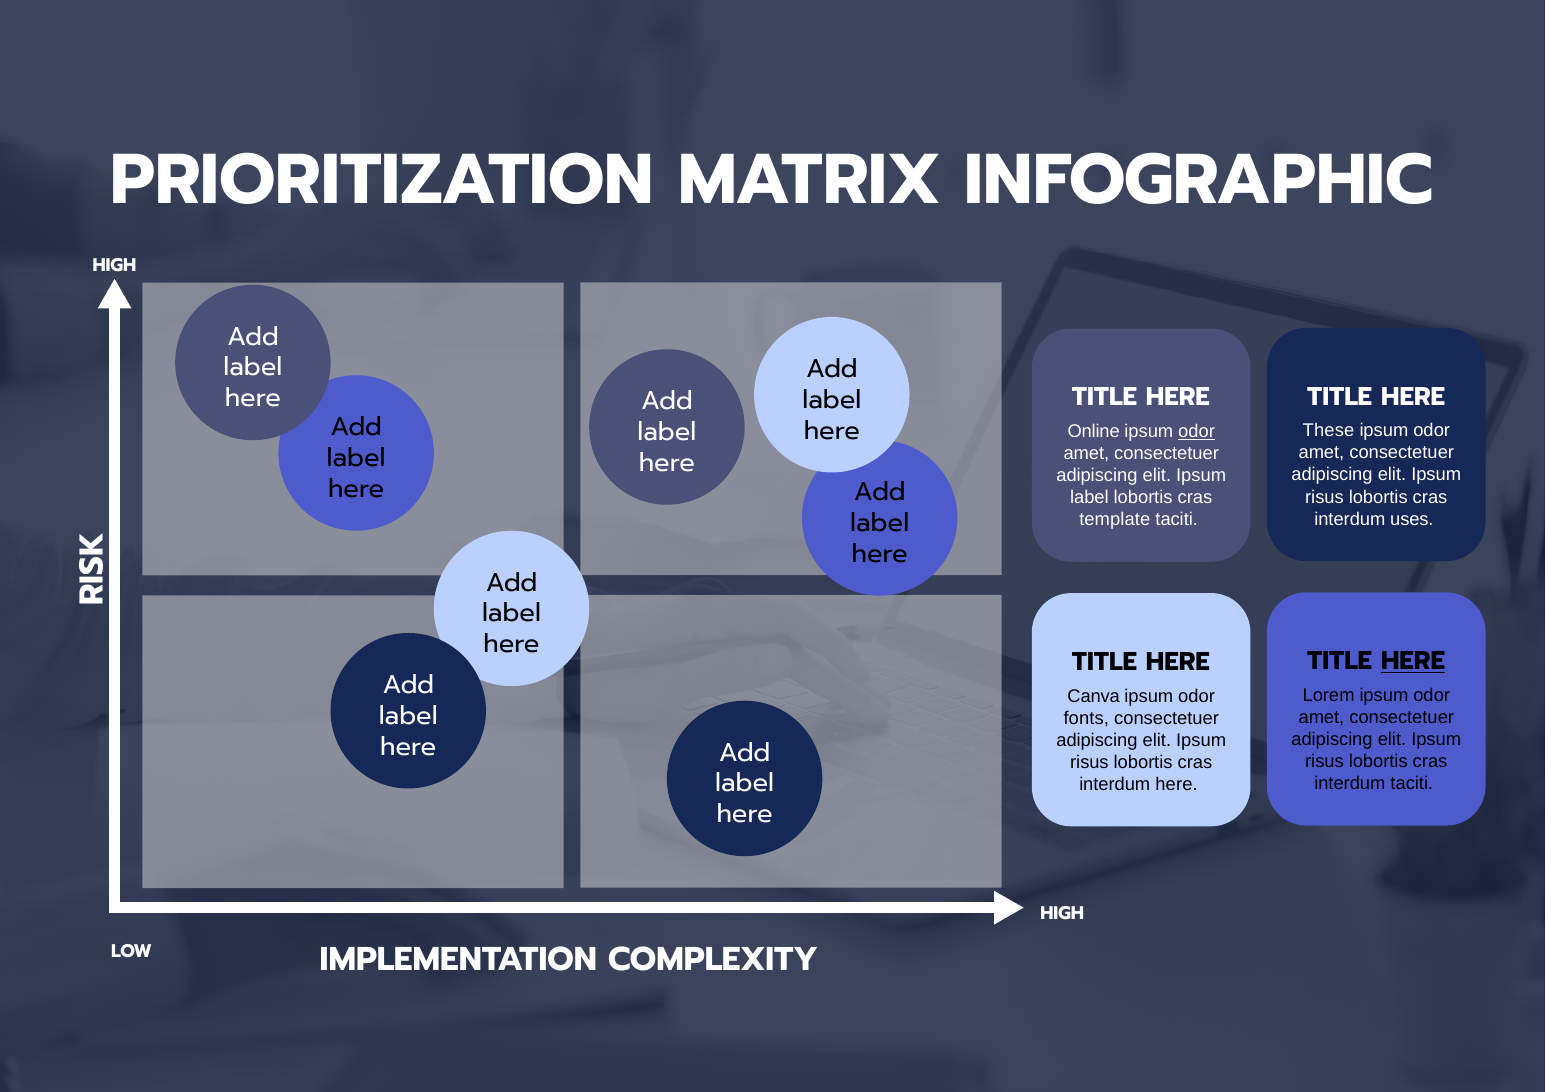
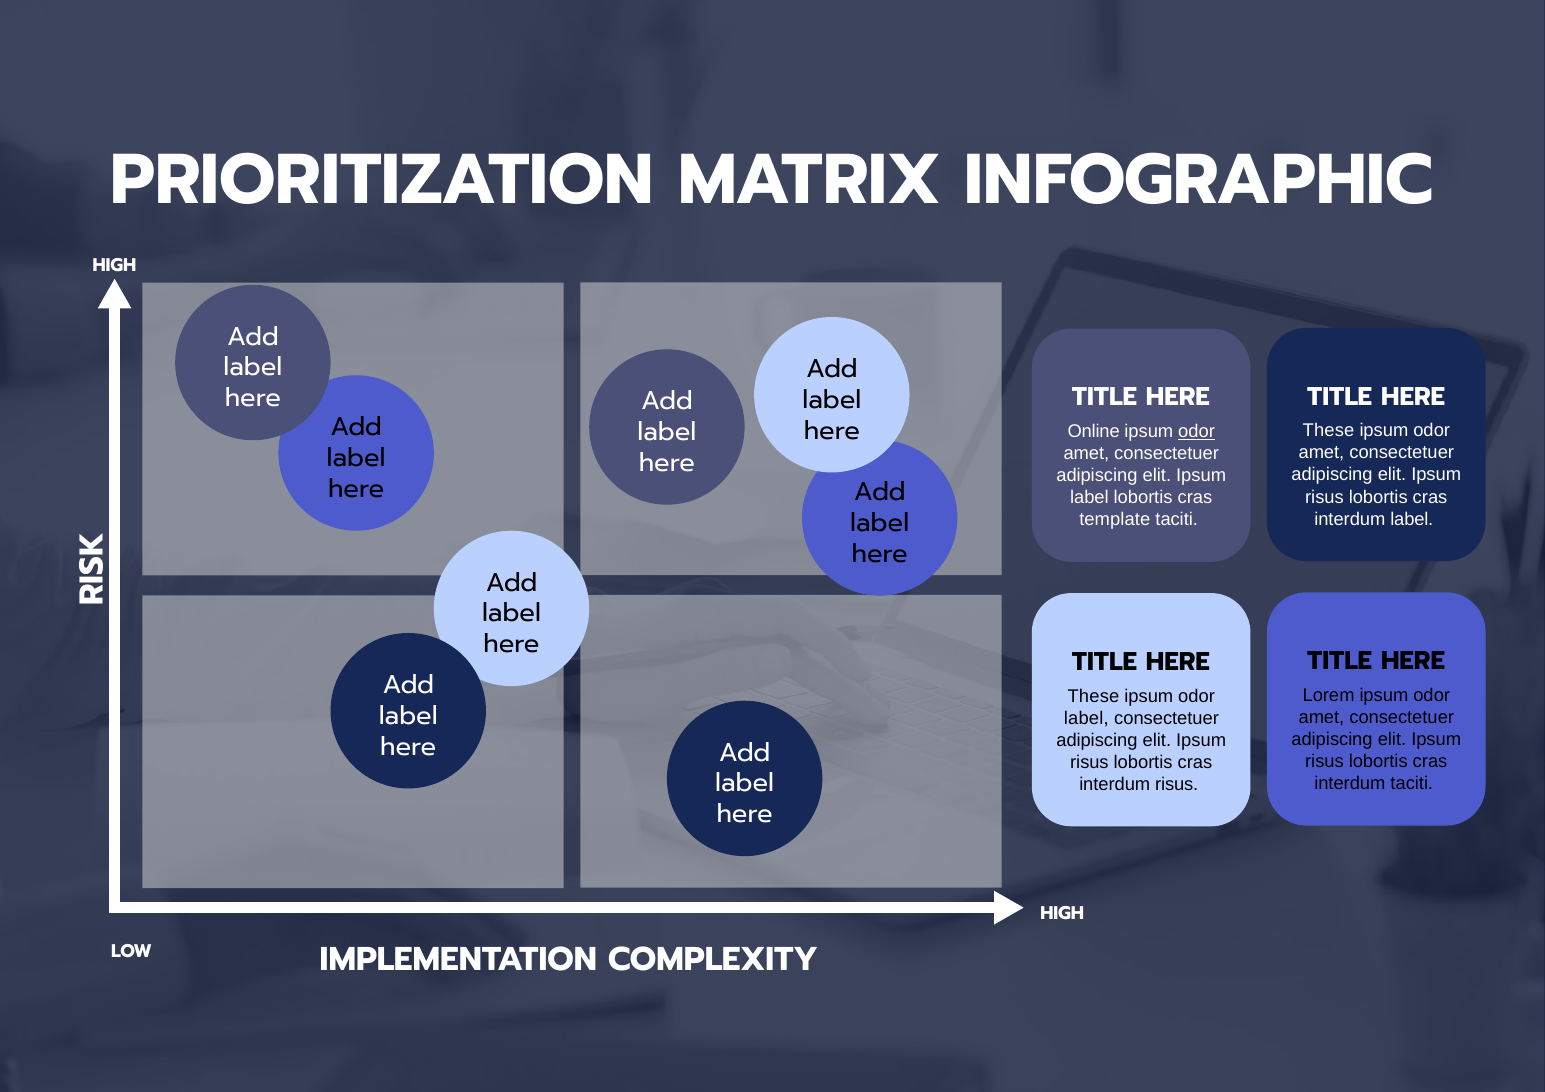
interdum uses: uses -> label
HERE at (1413, 661) underline: present -> none
Canva at (1094, 696): Canva -> These
fonts at (1086, 718): fonts -> label
interdum here: here -> risus
